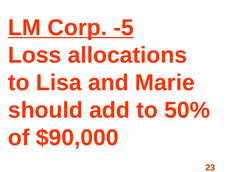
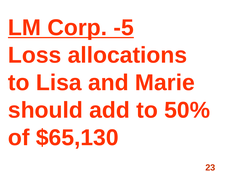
$90,000: $90,000 -> $65,130
